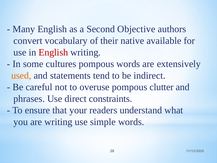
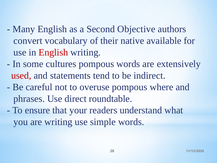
used colour: orange -> red
clutter: clutter -> where
constraints: constraints -> roundtable
